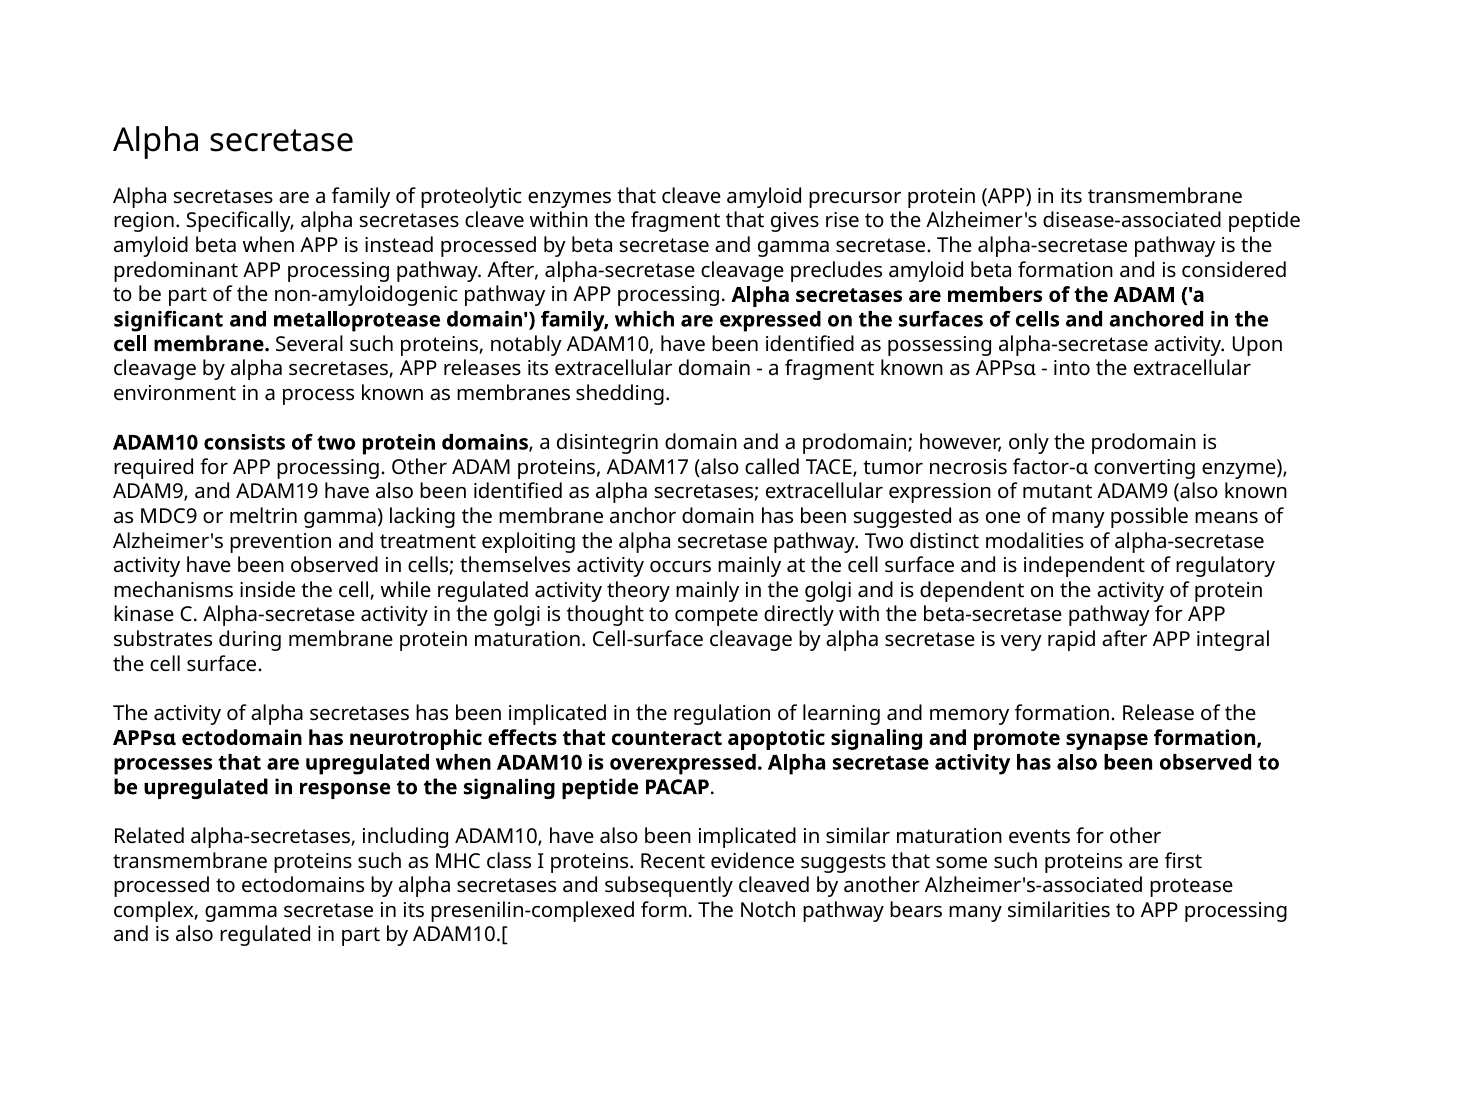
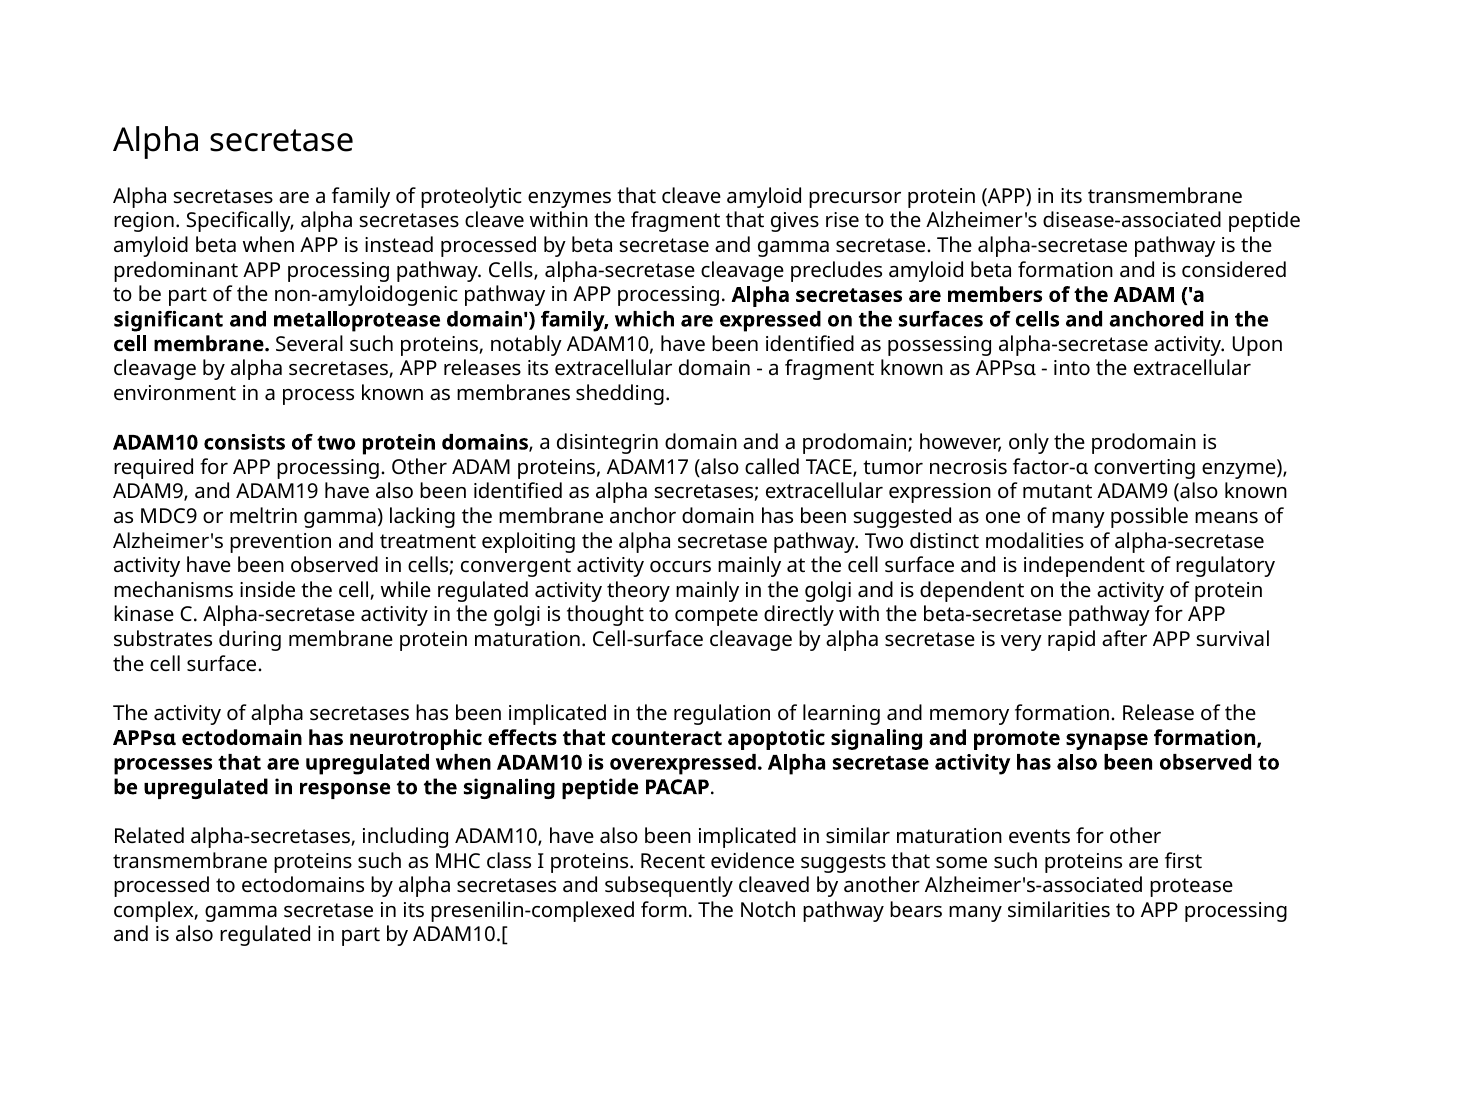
pathway After: After -> Cells
themselves: themselves -> convergent
integral: integral -> survival
